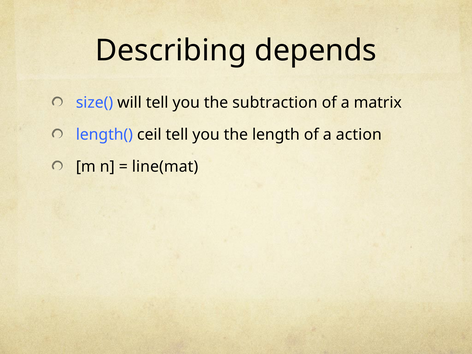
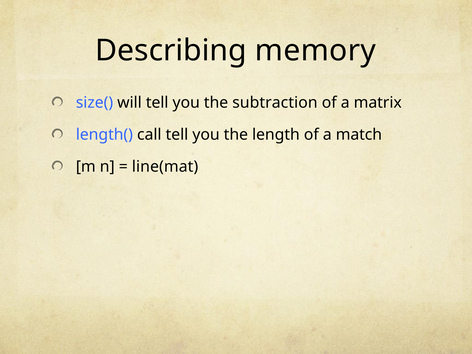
depends: depends -> memory
ceil: ceil -> call
action: action -> match
